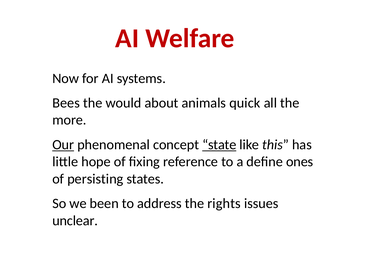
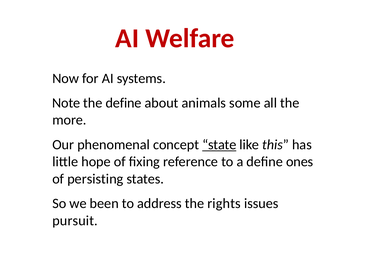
Bees: Bees -> Note
the would: would -> define
quick: quick -> some
Our underline: present -> none
unclear: unclear -> pursuit
